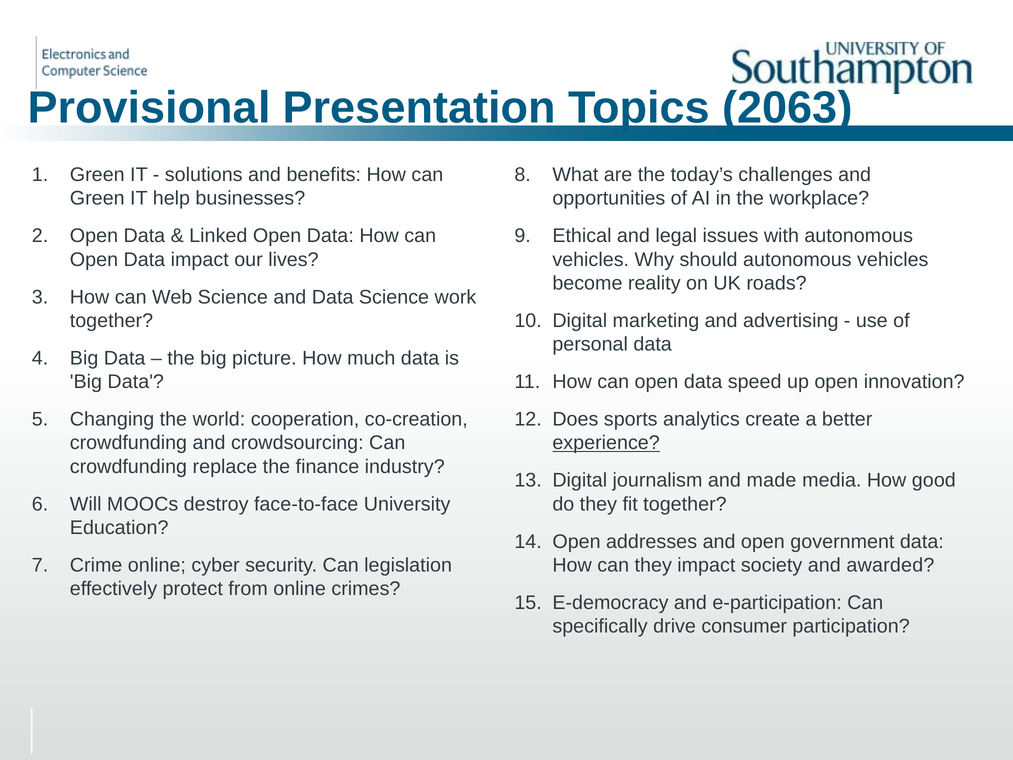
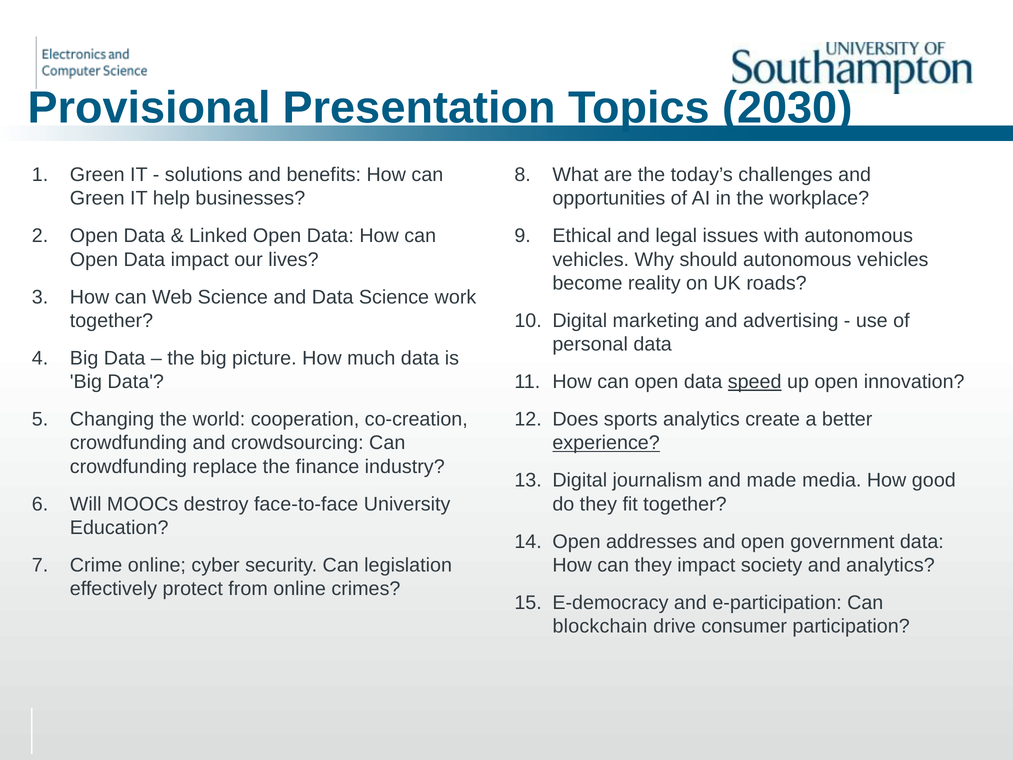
2063: 2063 -> 2030
speed underline: none -> present
and awarded: awarded -> analytics
specifically: specifically -> blockchain
